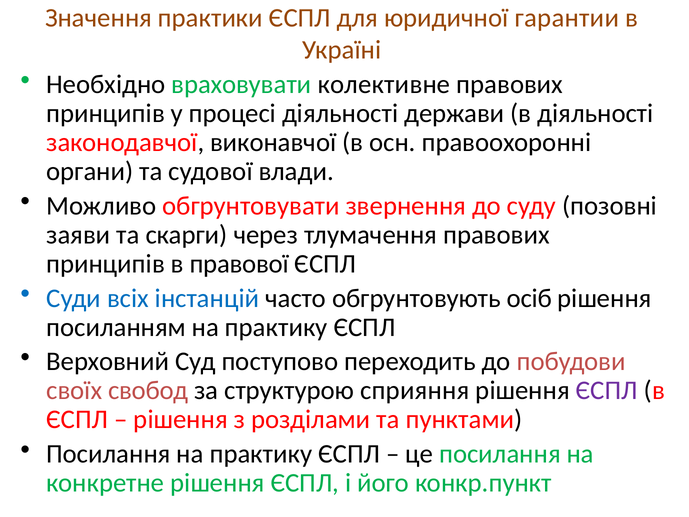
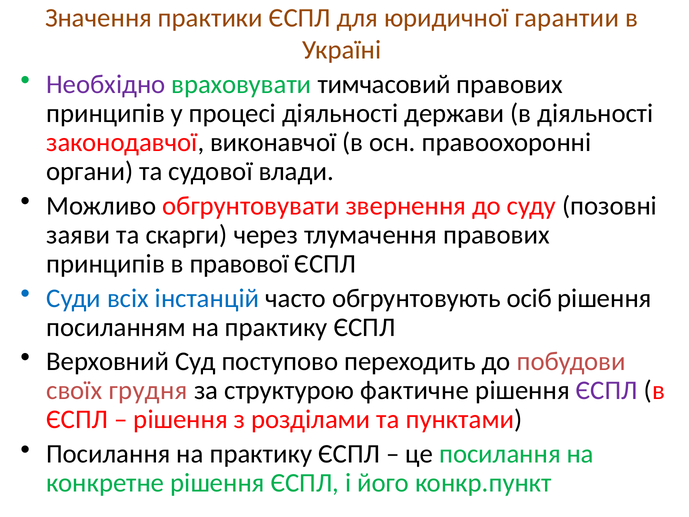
Необхідно colour: black -> purple
колективне: колективне -> тимчасовий
свобод: свобод -> грудня
сприяння: сприяння -> фактичне
